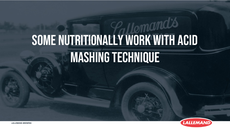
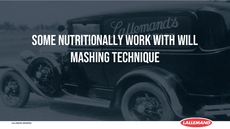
acid: acid -> will
